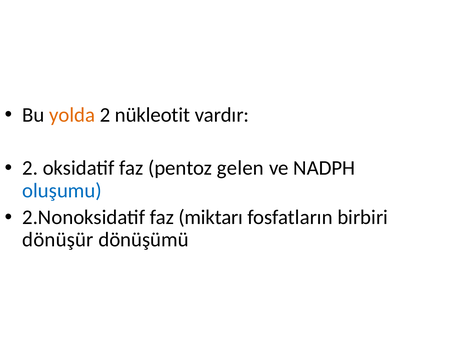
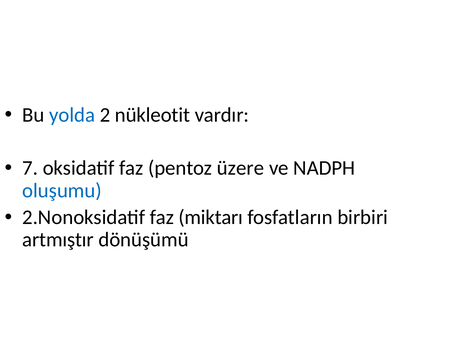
yolda colour: orange -> blue
2 at (30, 168): 2 -> 7
gelen: gelen -> üzere
dönüşür: dönüşür -> artmıştır
